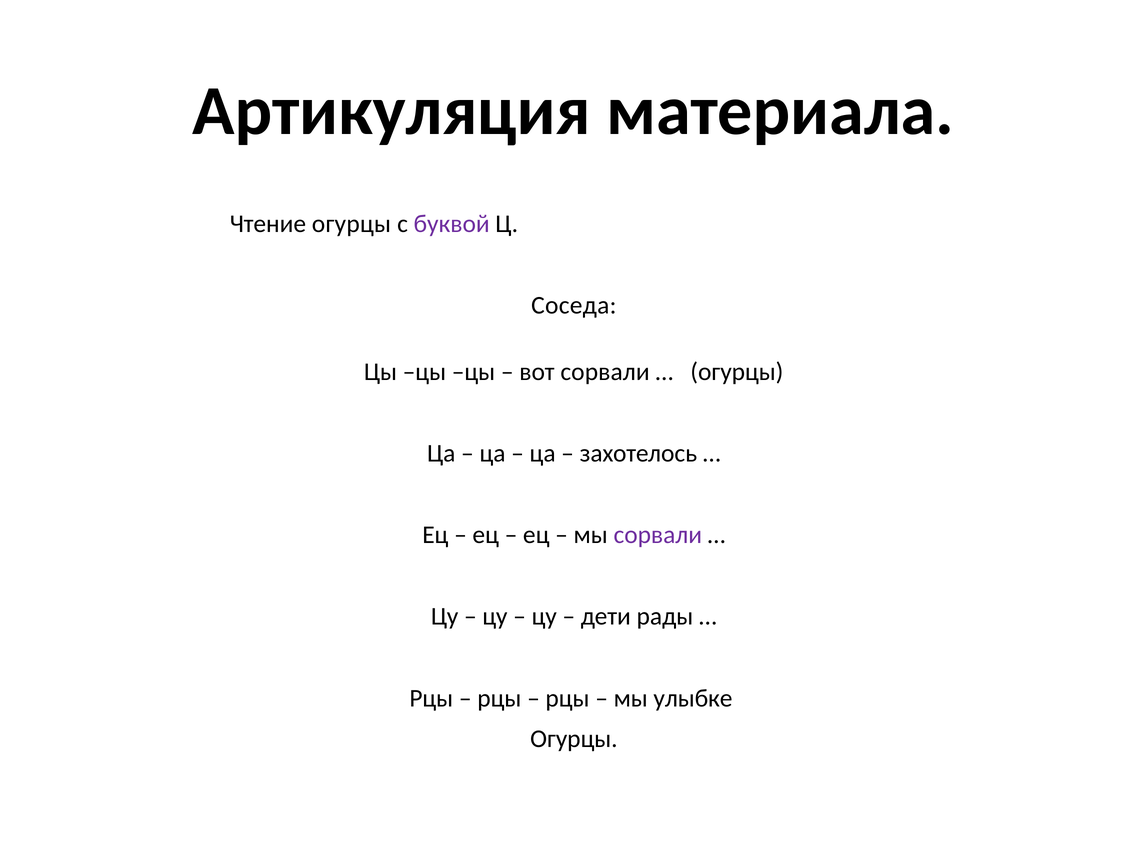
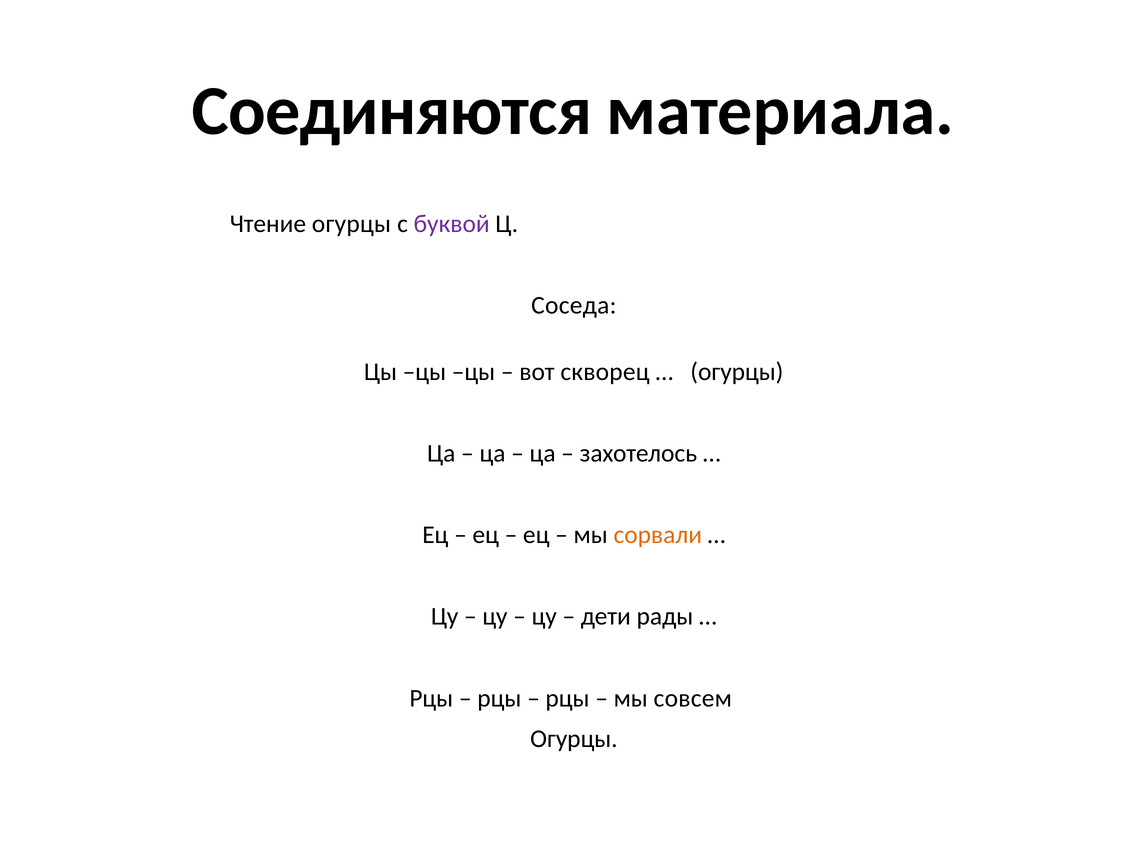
Артикуляция: Артикуляция -> Соединяются
вот сорвали: сорвали -> скворец
сорвали at (658, 535) colour: purple -> orange
улыбке: улыбке -> совсем
